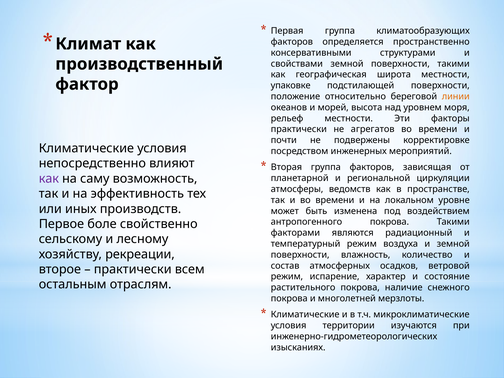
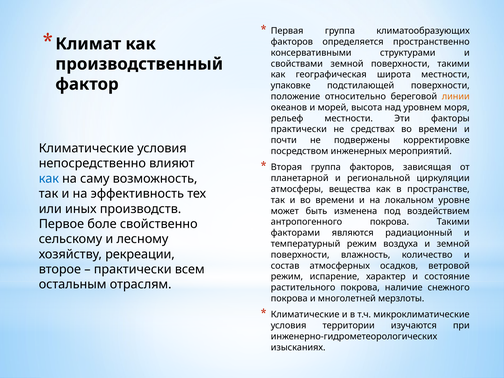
агрегатов: агрегатов -> средствах
как at (49, 179) colour: purple -> blue
ведомств: ведомств -> вещества
